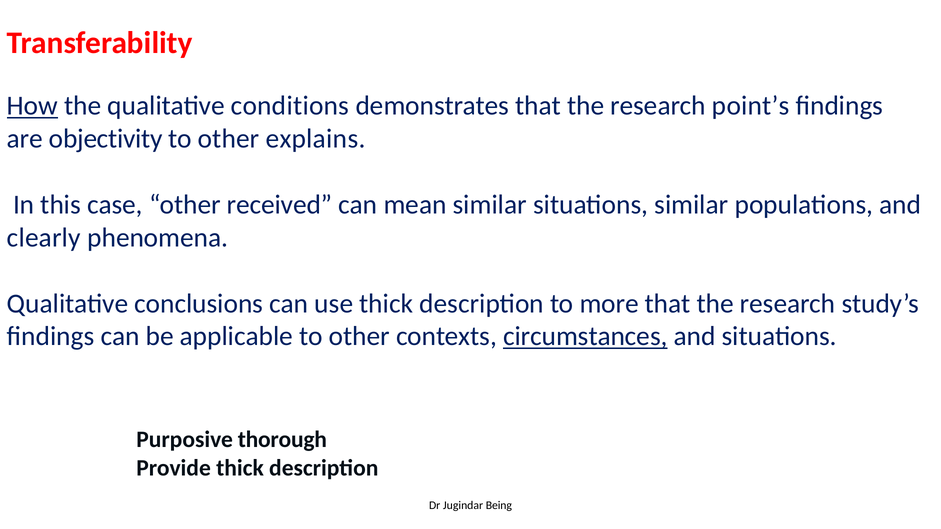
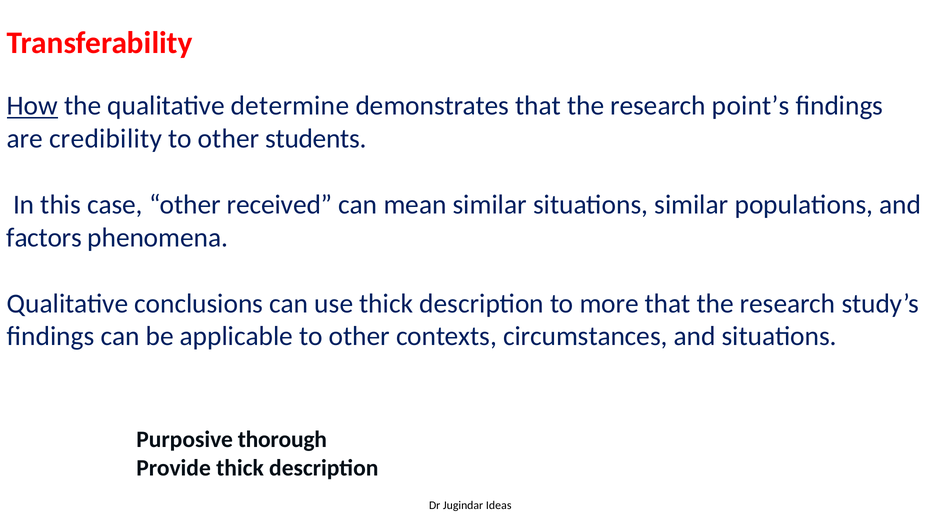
conditions: conditions -> determine
objectivity: objectivity -> credibility
explains: explains -> students
clearly: clearly -> factors
circumstances underline: present -> none
Being: Being -> Ideas
